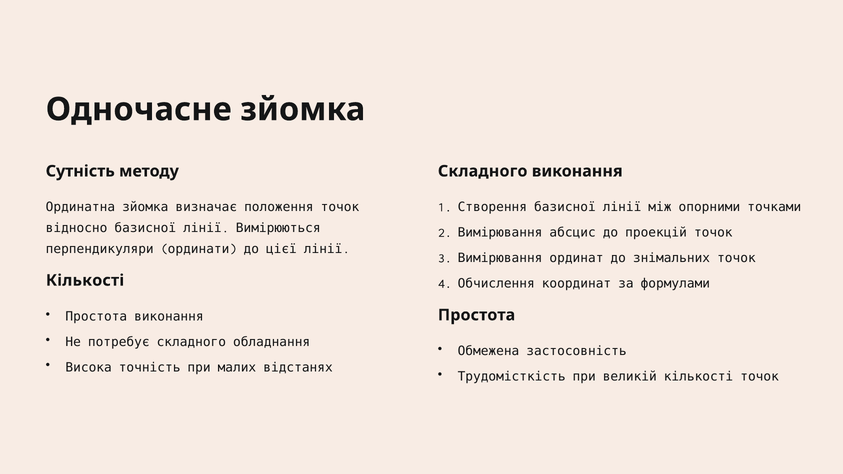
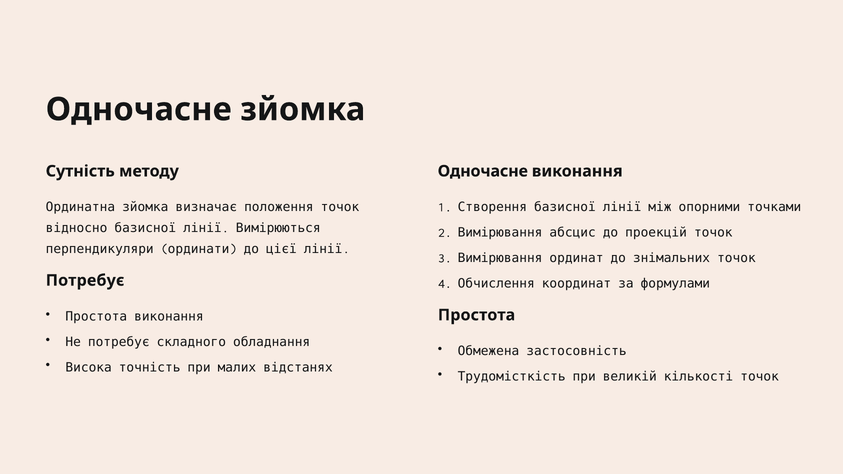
Складного at (483, 171): Складного -> Одночасне
Кількості at (85, 281): Кількості -> Потребує
